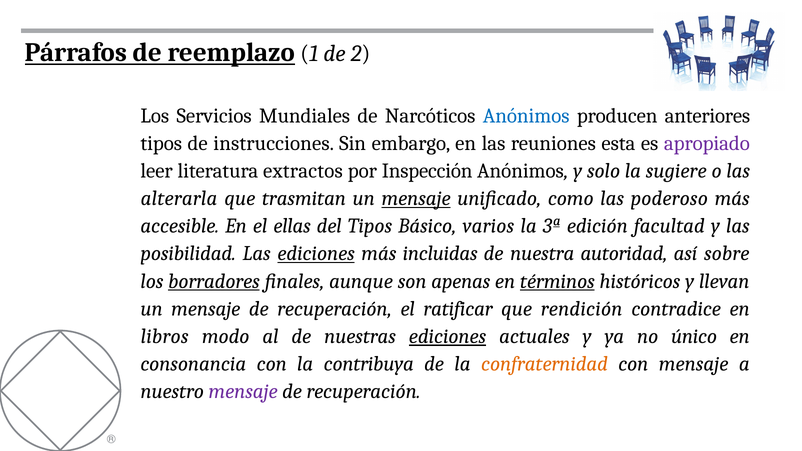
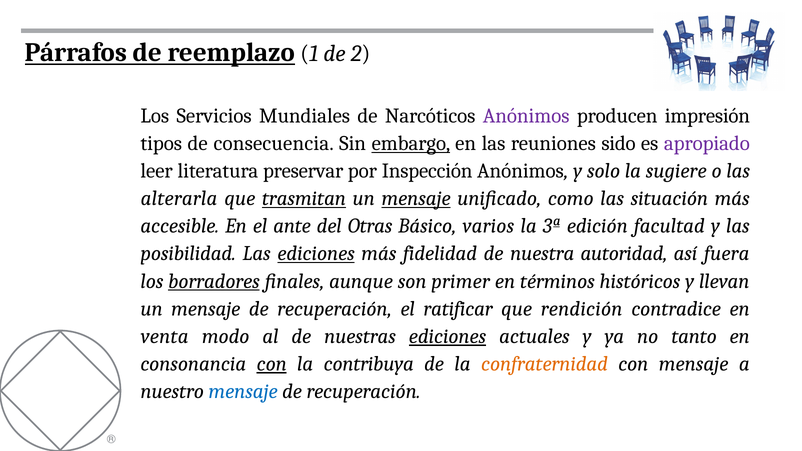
Anónimos at (526, 116) colour: blue -> purple
anteriores: anteriores -> impresión
instrucciones: instrucciones -> consecuencia
embargo underline: none -> present
esta: esta -> sido
extractos: extractos -> preservar
trasmitan underline: none -> present
poderoso: poderoso -> situación
ellas: ellas -> ante
del Tipos: Tipos -> Otras
incluidas: incluidas -> fidelidad
sobre: sobre -> fuera
apenas: apenas -> primer
términos underline: present -> none
libros: libros -> venta
único: único -> tanto
con at (272, 364) underline: none -> present
mensaje at (243, 391) colour: purple -> blue
